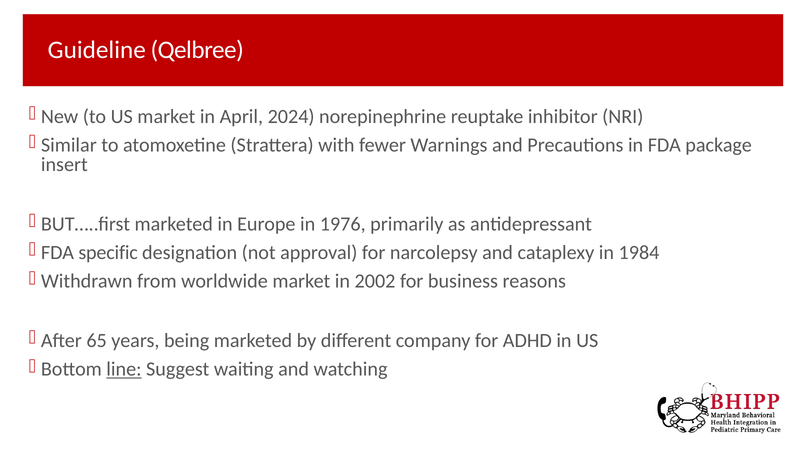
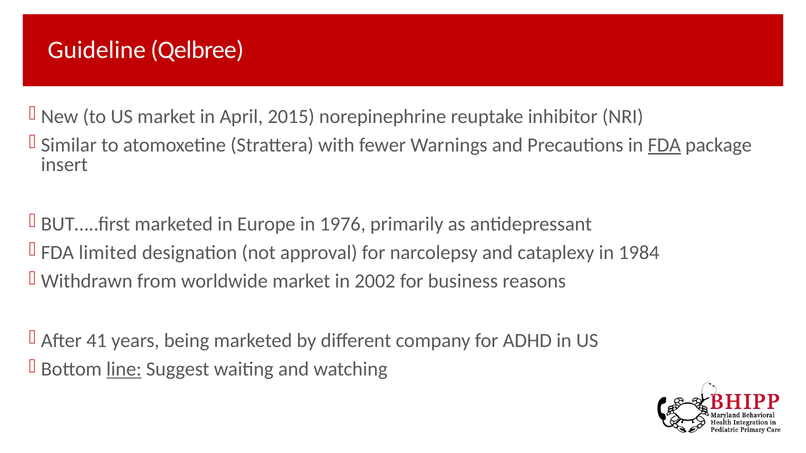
2024: 2024 -> 2015
FDA at (664, 145) underline: none -> present
specific: specific -> limited
65: 65 -> 41
